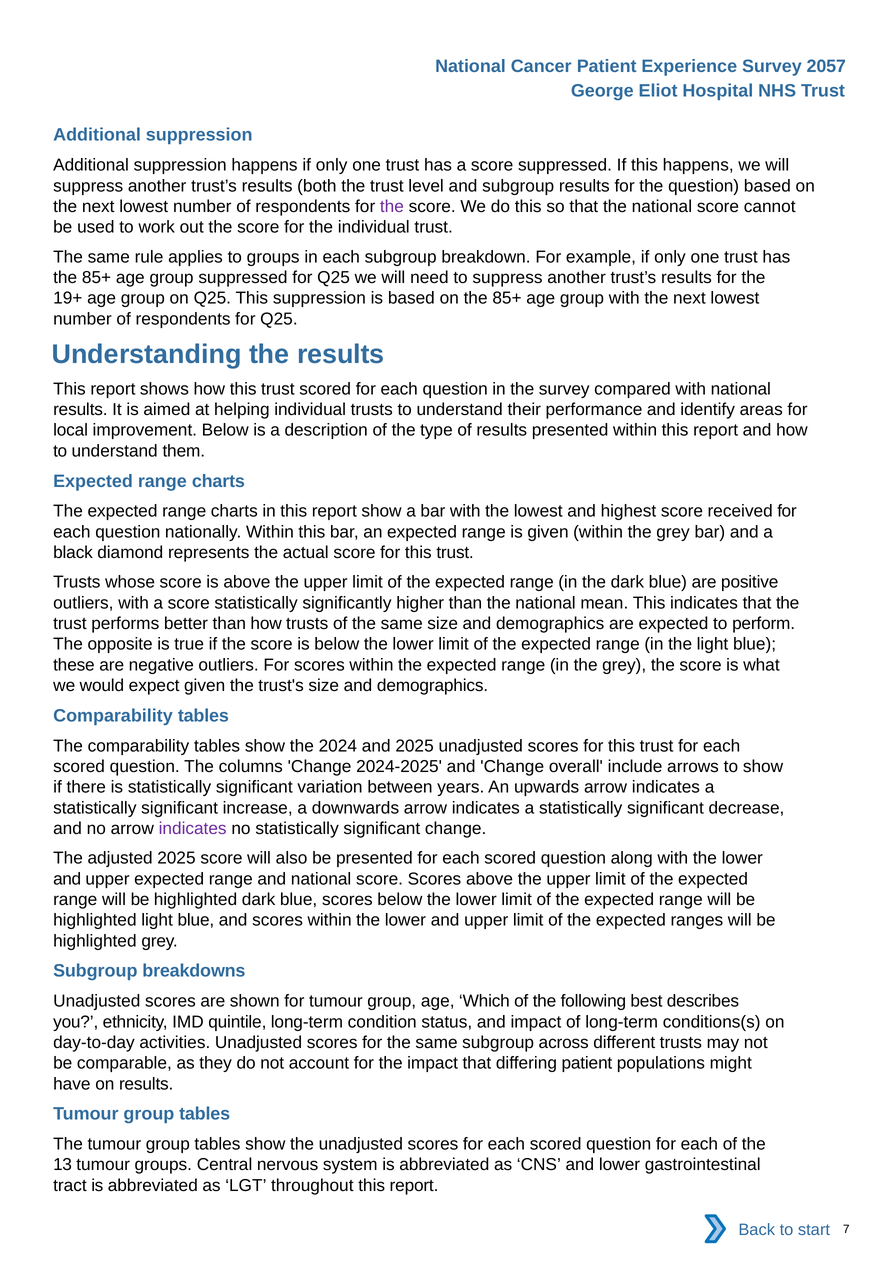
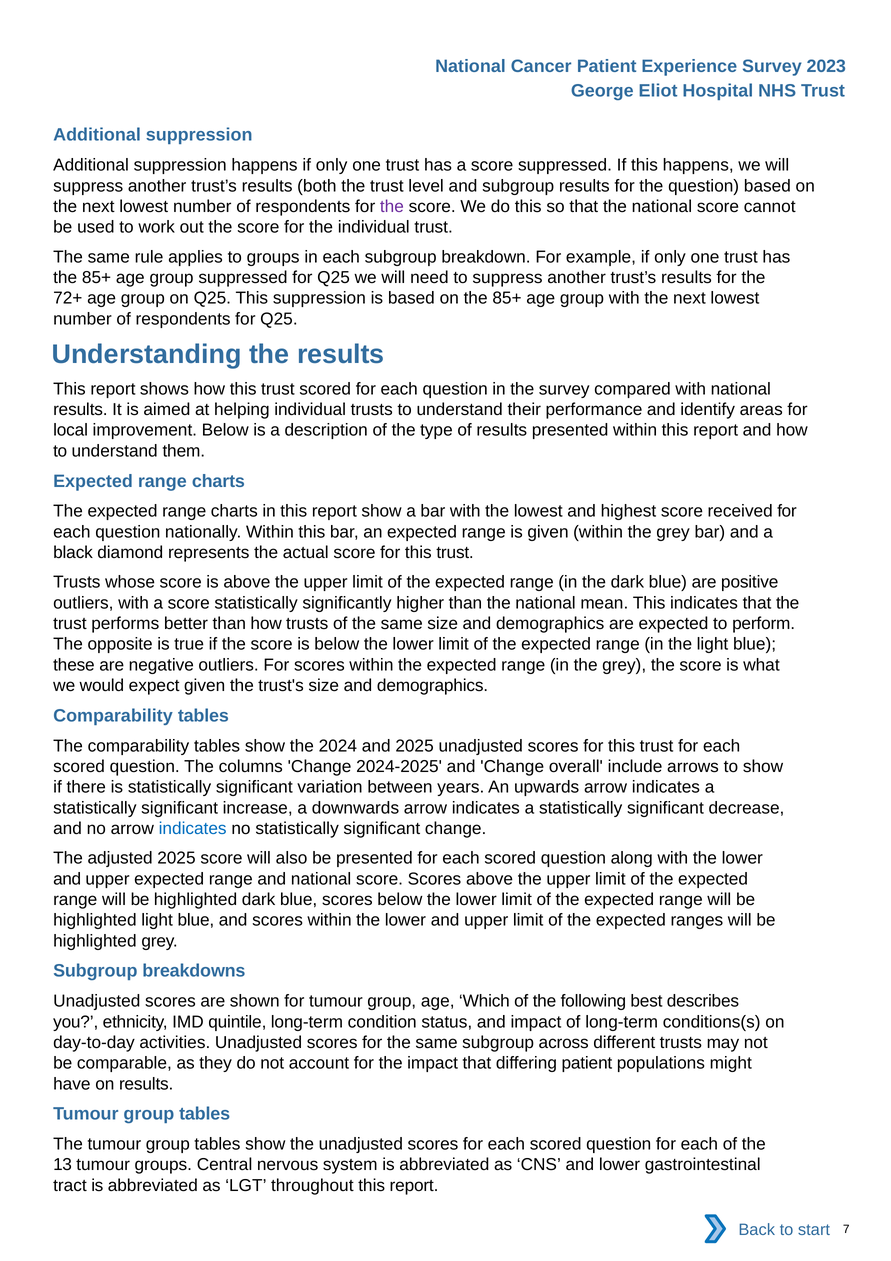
2057: 2057 -> 2023
19+: 19+ -> 72+
indicates at (193, 828) colour: purple -> blue
